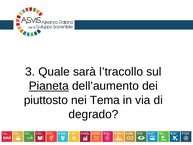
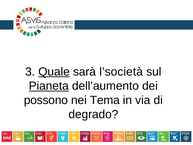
Quale underline: none -> present
l’tracollo: l’tracollo -> l’società
piuttosto: piuttosto -> possono
